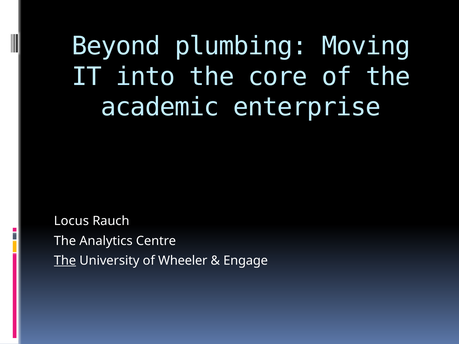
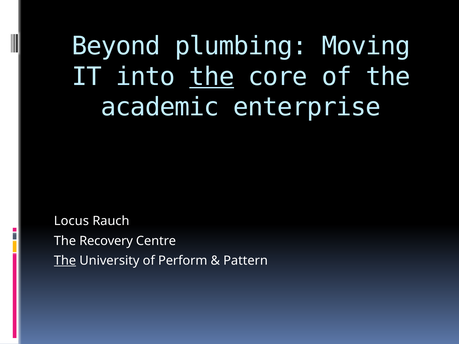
the at (212, 77) underline: none -> present
Analytics: Analytics -> Recovery
Wheeler: Wheeler -> Perform
Engage: Engage -> Pattern
